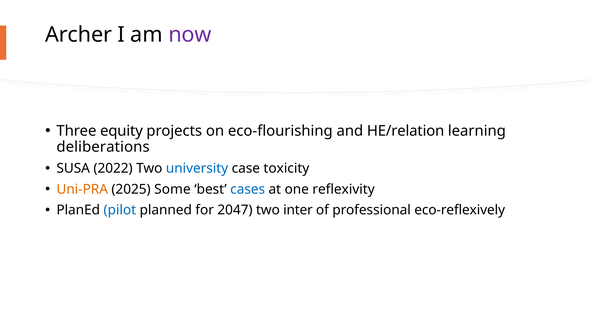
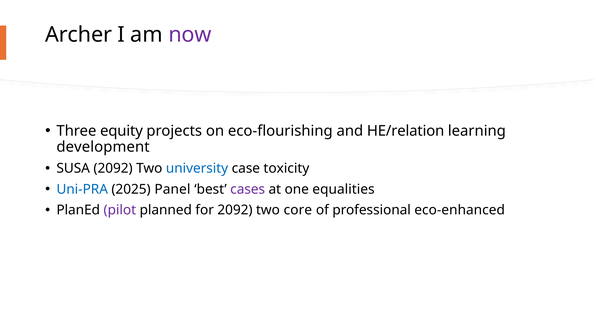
deliberations: deliberations -> development
SUSA 2022: 2022 -> 2092
Uni-PRA colour: orange -> blue
Some: Some -> Panel
cases colour: blue -> purple
reflexivity: reflexivity -> equalities
pilot colour: blue -> purple
for 2047: 2047 -> 2092
inter: inter -> core
eco-reflexively: eco-reflexively -> eco-enhanced
